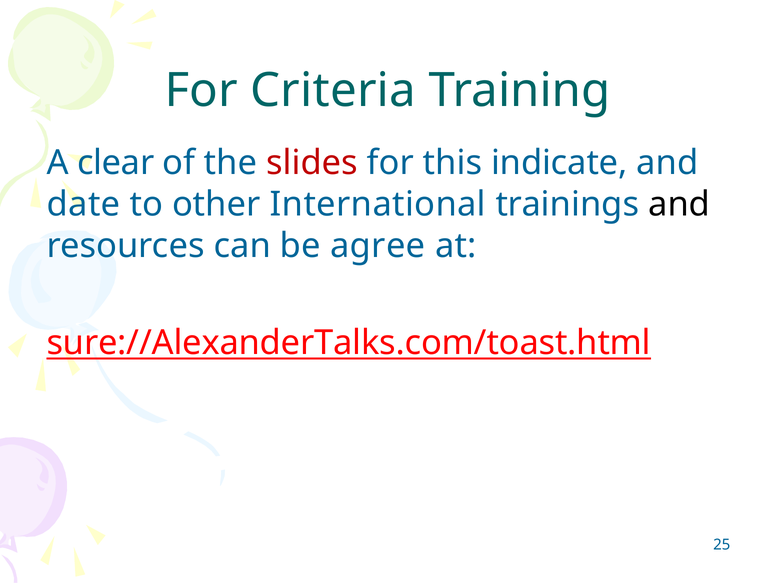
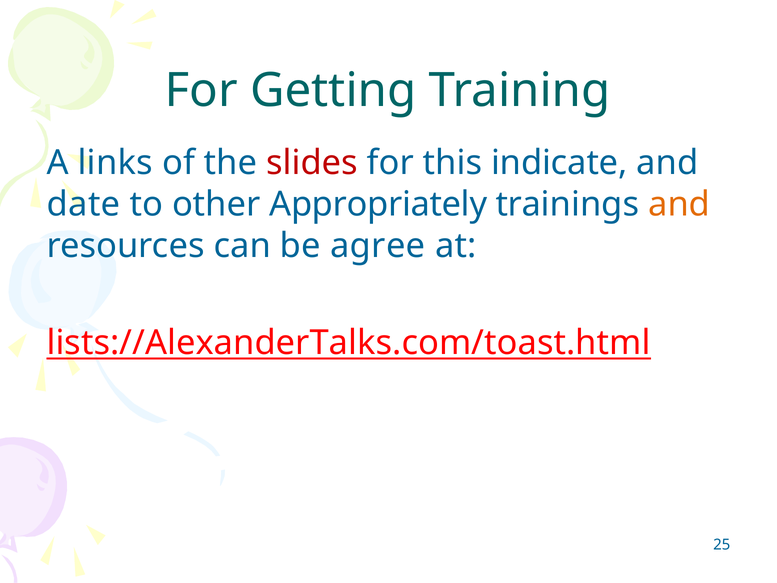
Criteria: Criteria -> Getting
clear: clear -> links
International: International -> Appropriately
and at (679, 204) colour: black -> orange
sure://AlexanderTalks.com/toast.html: sure://AlexanderTalks.com/toast.html -> lists://AlexanderTalks.com/toast.html
